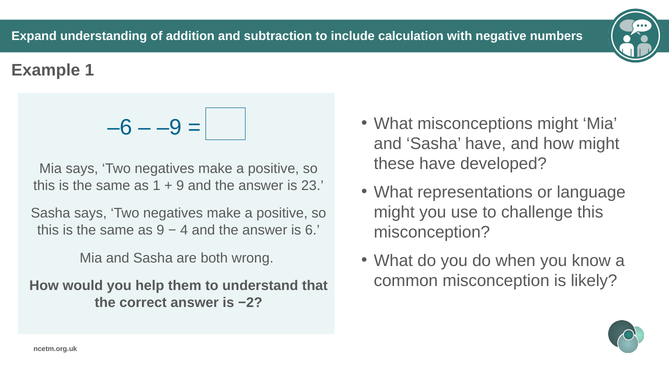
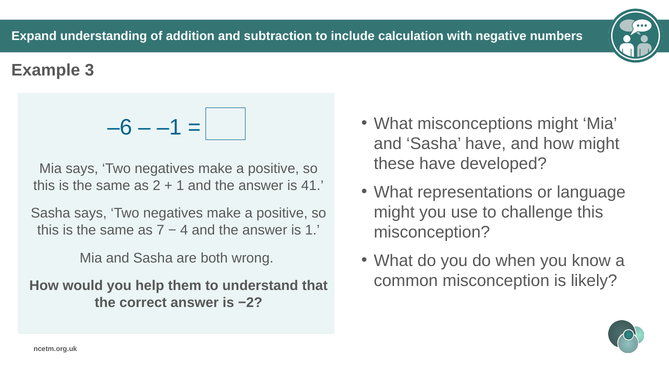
Example 1: 1 -> 3
–9: –9 -> –1
as 1: 1 -> 2
9 at (180, 186): 9 -> 1
23: 23 -> 41
as 9: 9 -> 7
is 6: 6 -> 1
